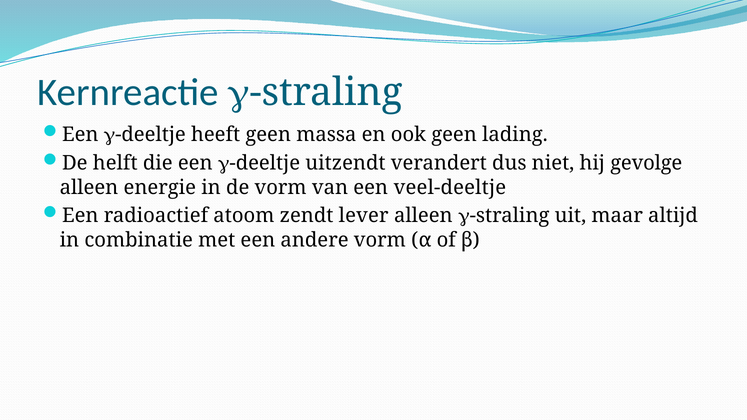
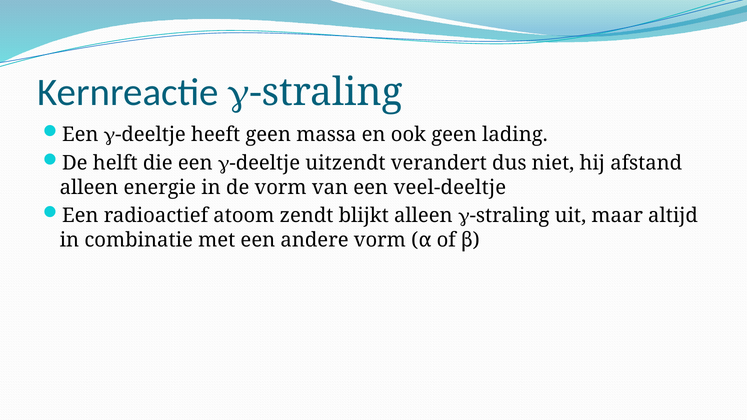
gevolge: gevolge -> afstand
lever: lever -> blijkt
